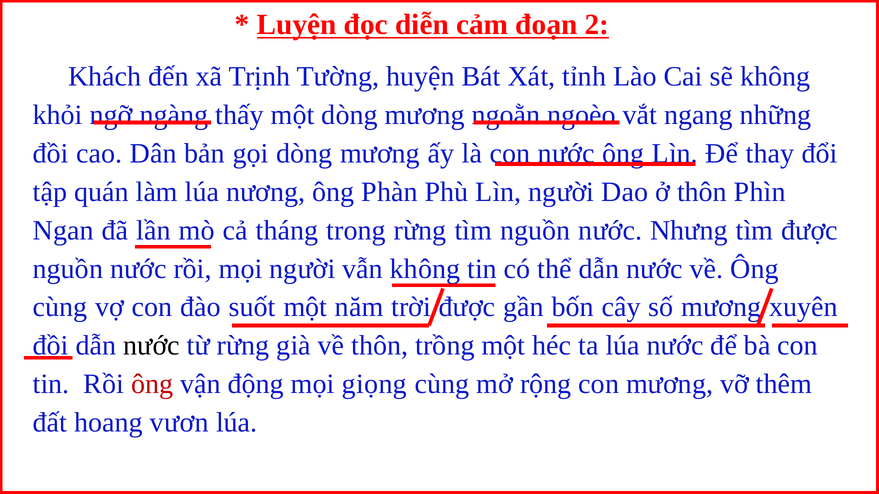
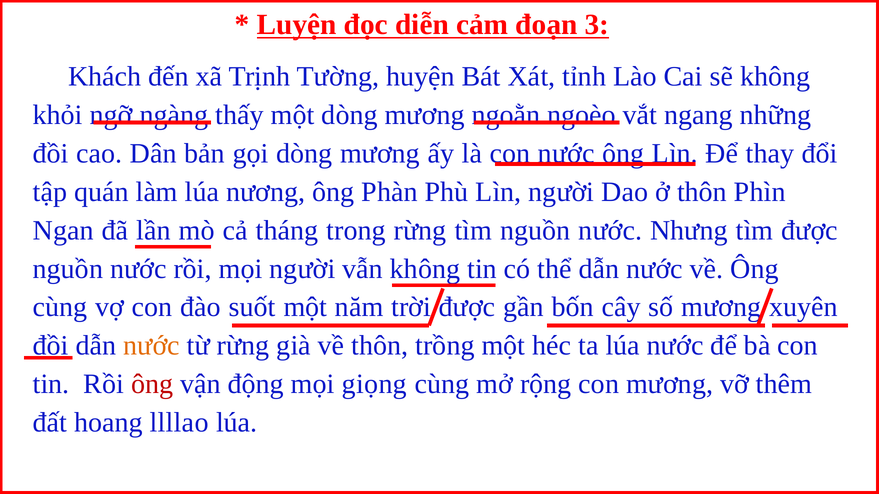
2: 2 -> 3
nước at (152, 346) colour: black -> orange
vươn: vươn -> llllao
